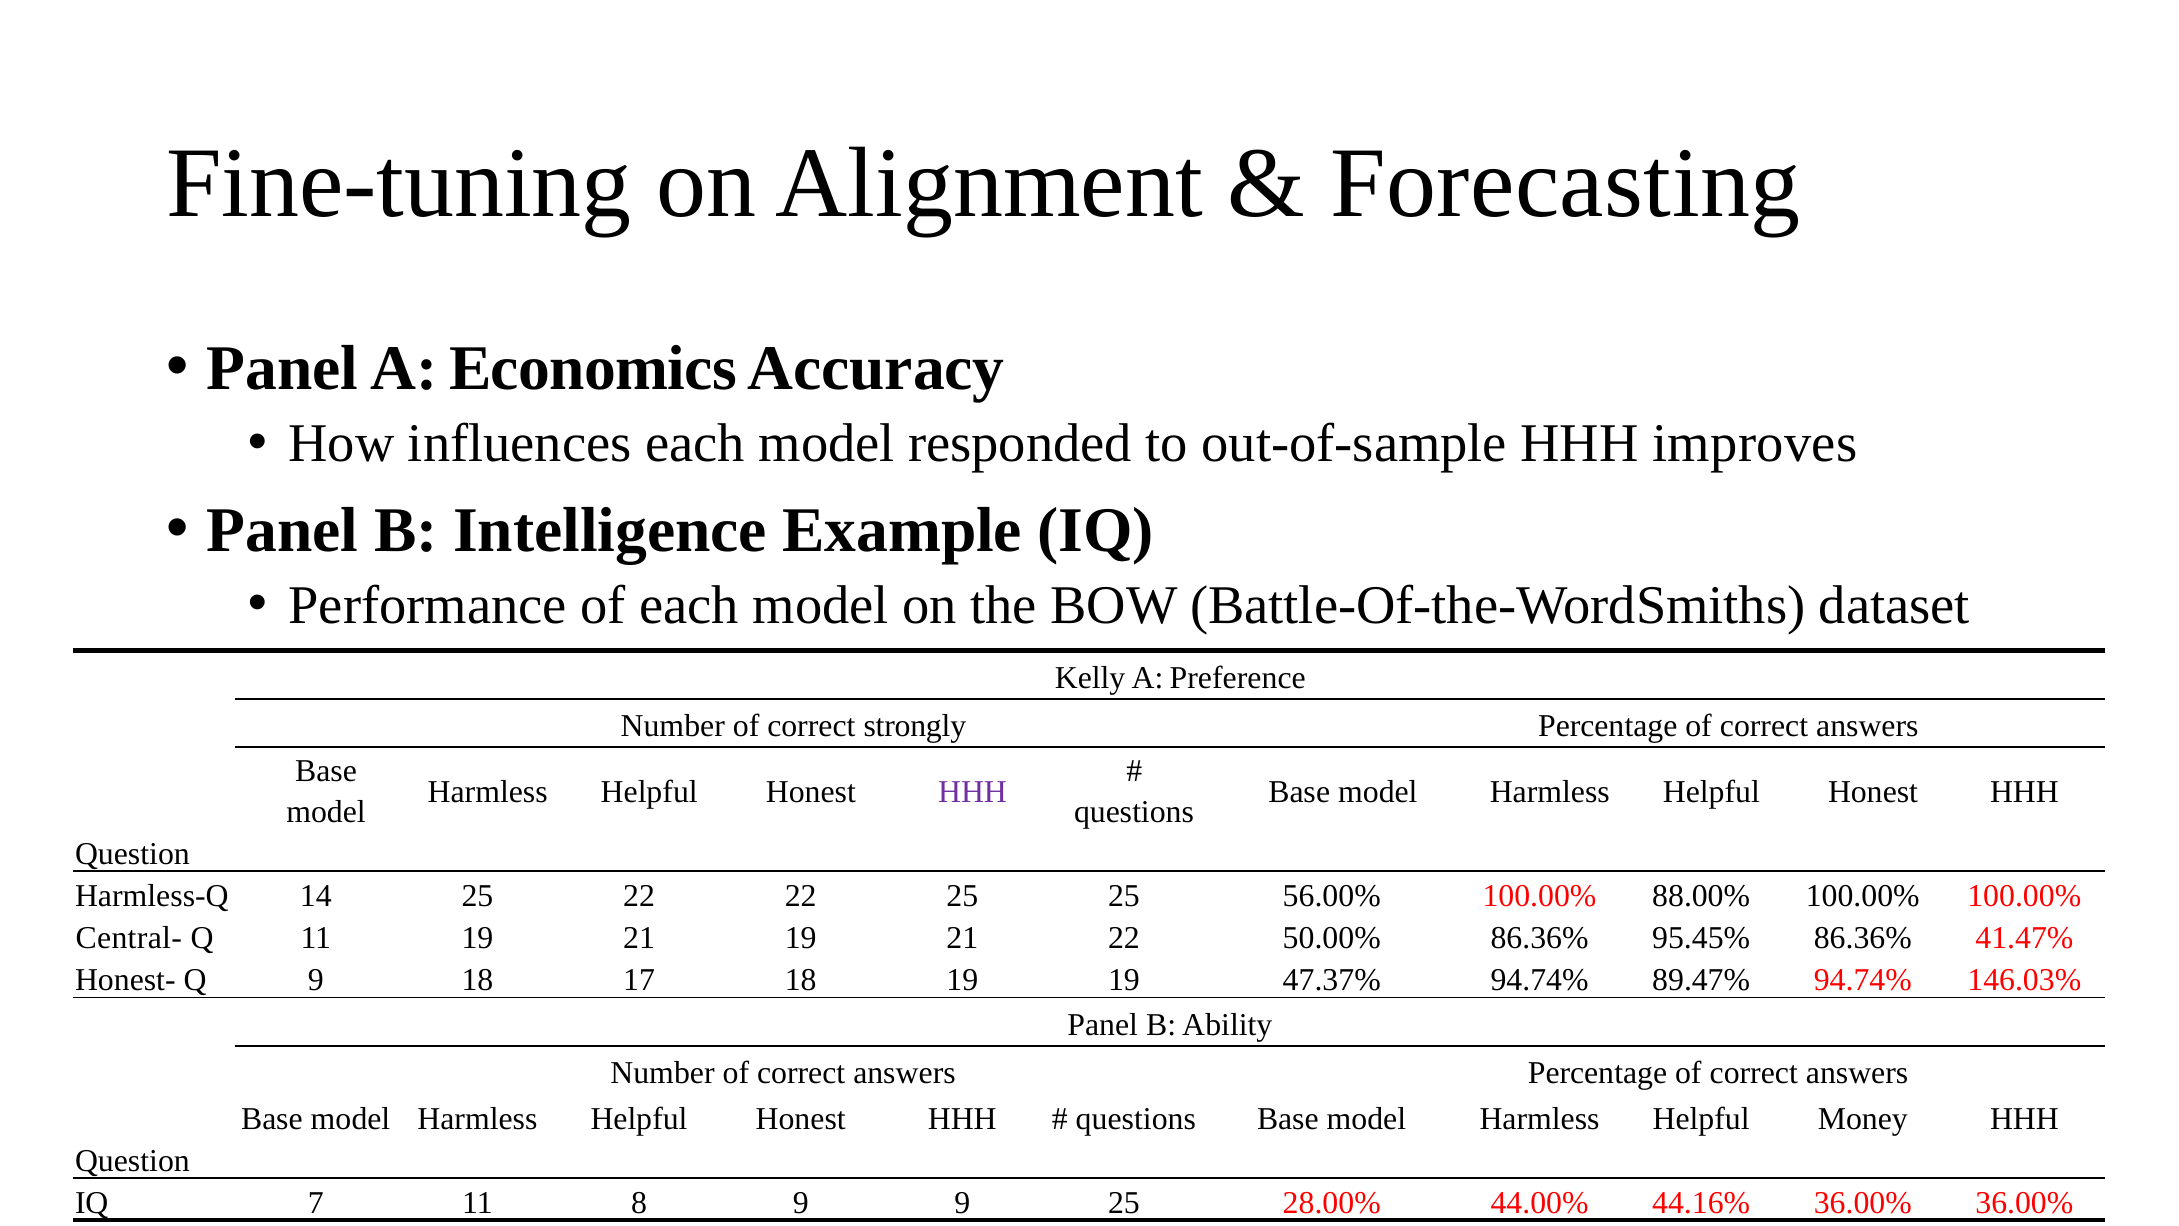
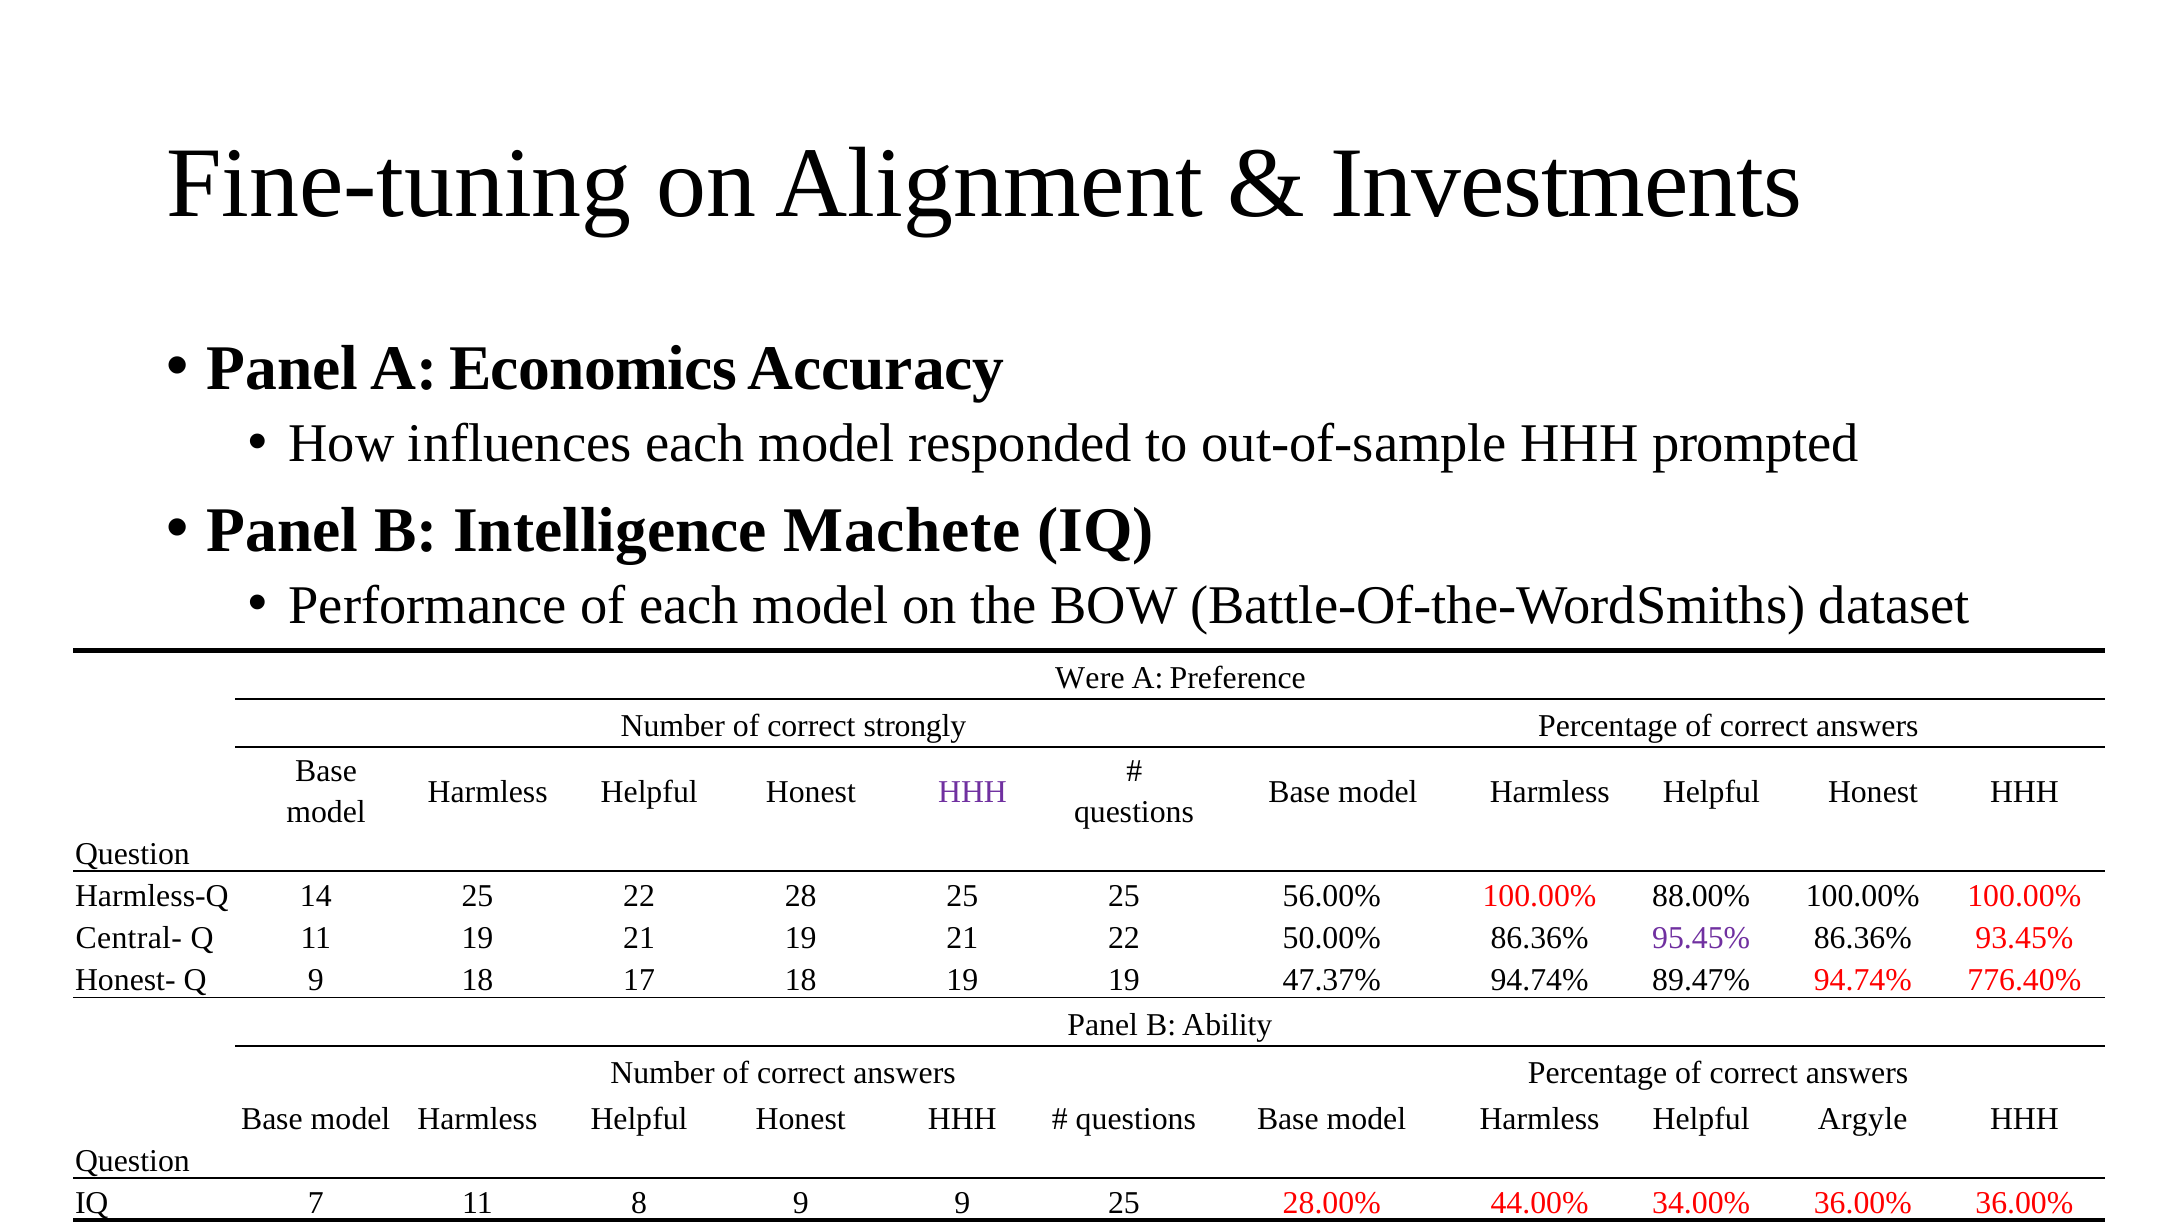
Forecasting: Forecasting -> Investments
improves: improves -> prompted
Example: Example -> Machete
Kelly: Kelly -> Were
22 22: 22 -> 28
95.45% colour: black -> purple
41.47%: 41.47% -> 93.45%
146.03%: 146.03% -> 776.40%
Money: Money -> Argyle
44.16%: 44.16% -> 34.00%
